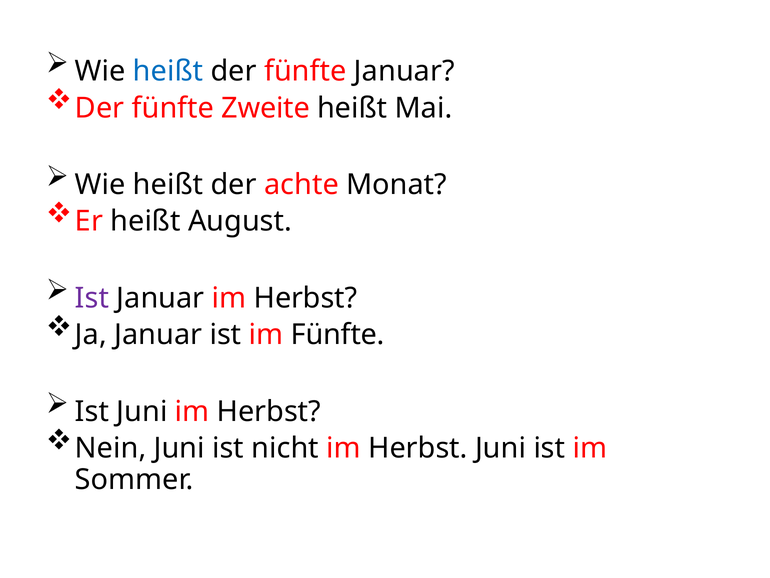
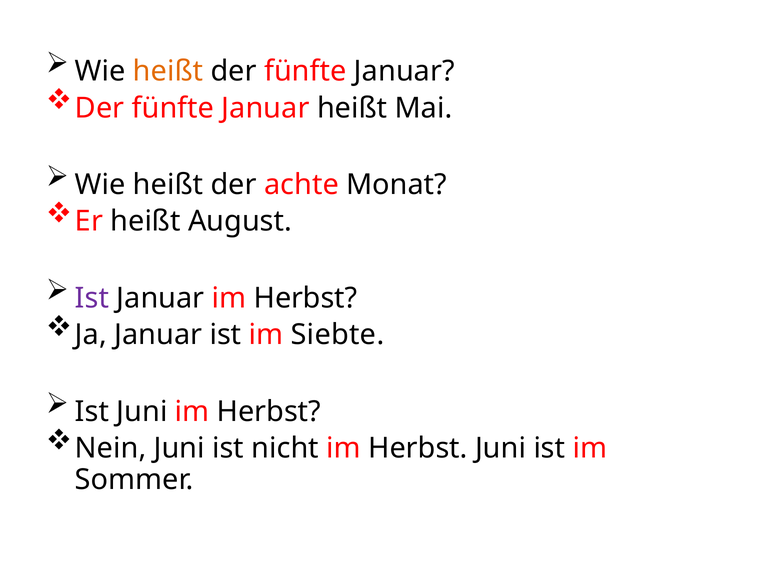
heißt at (168, 71) colour: blue -> orange
Zweite at (266, 108): Zweite -> Januar
im Fünfte: Fünfte -> Siebte
